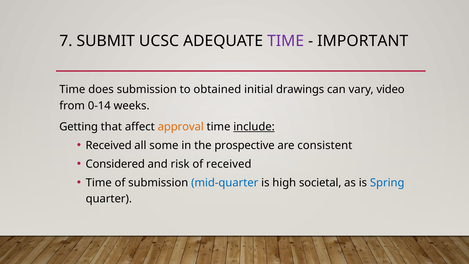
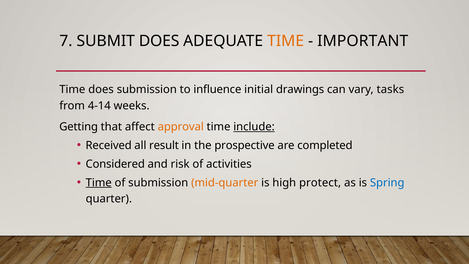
SUBMIT UCSC: UCSC -> DOES
TIME at (286, 41) colour: purple -> orange
obtained: obtained -> influence
video: video -> tasks
0-14: 0-14 -> 4-14
some: some -> result
consistent: consistent -> completed
of received: received -> activities
Time at (99, 183) underline: none -> present
mid-quarter colour: blue -> orange
societal: societal -> protect
